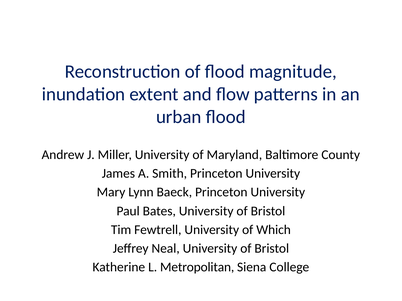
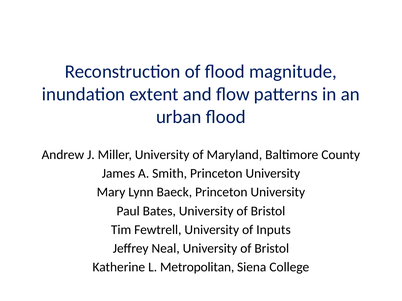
Which: Which -> Inputs
